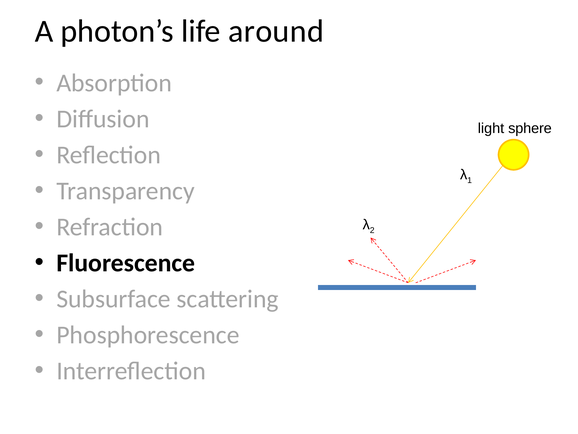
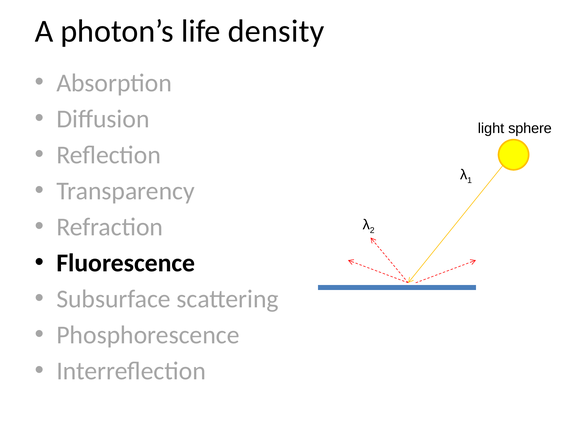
around: around -> density
